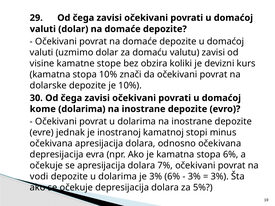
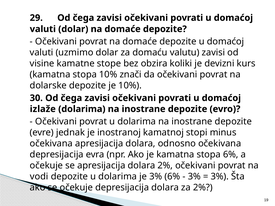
kome: kome -> izlaže
dolara 7%: 7% -> 2%
za 5%: 5% -> 2%
